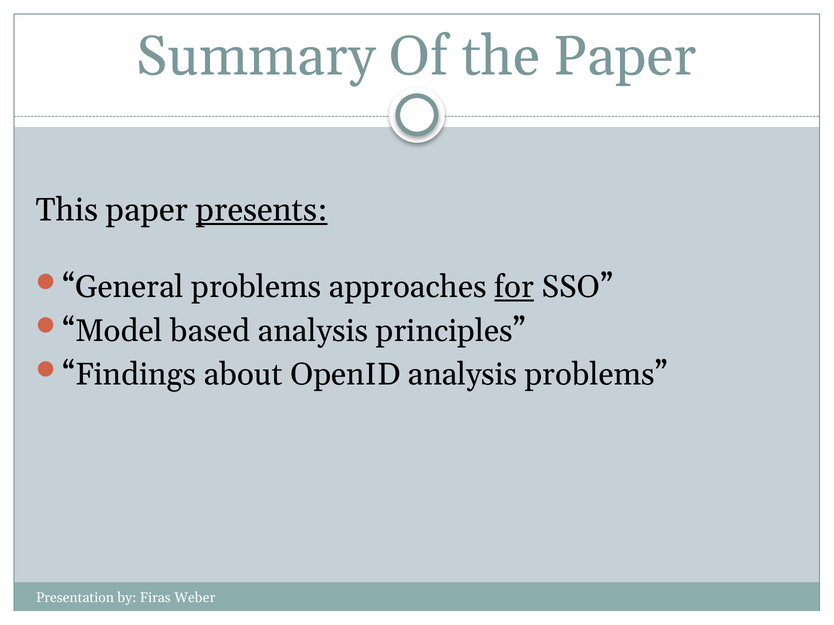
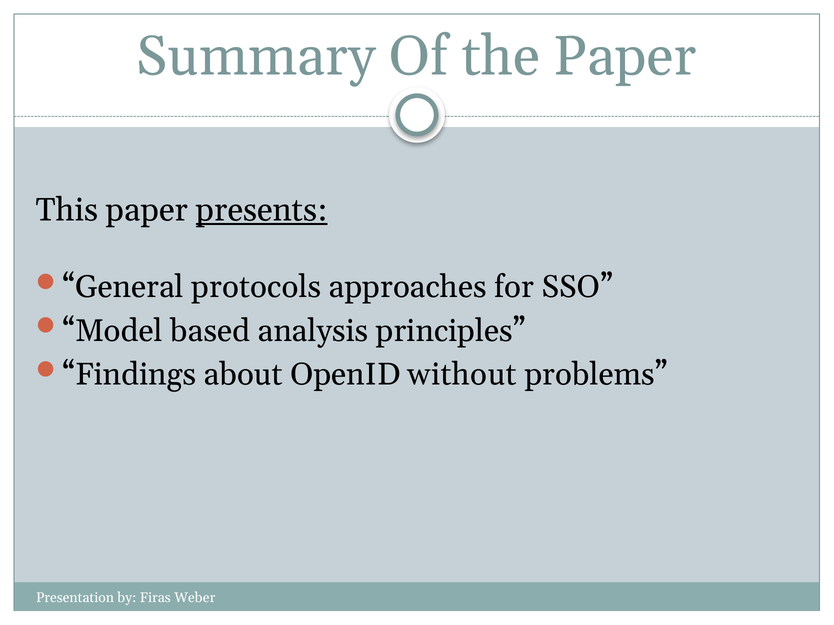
General problems: problems -> protocols
for underline: present -> none
OpenID analysis: analysis -> without
